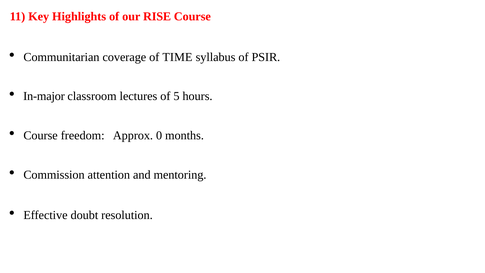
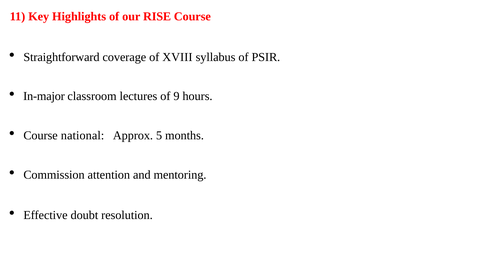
Communitarian: Communitarian -> Straightforward
TIME: TIME -> XVIII
5: 5 -> 9
freedom: freedom -> national
0: 0 -> 5
